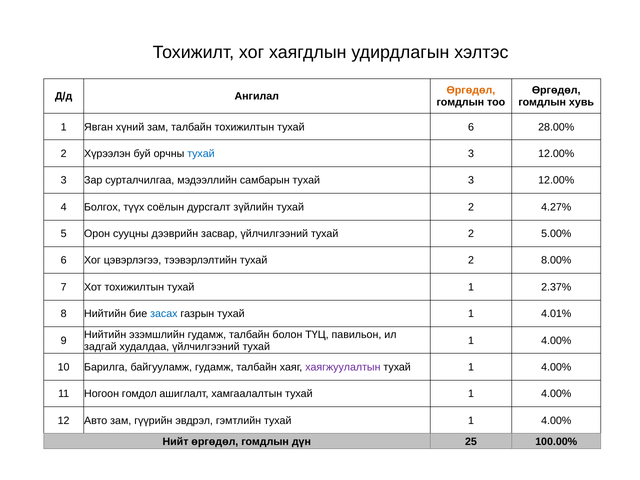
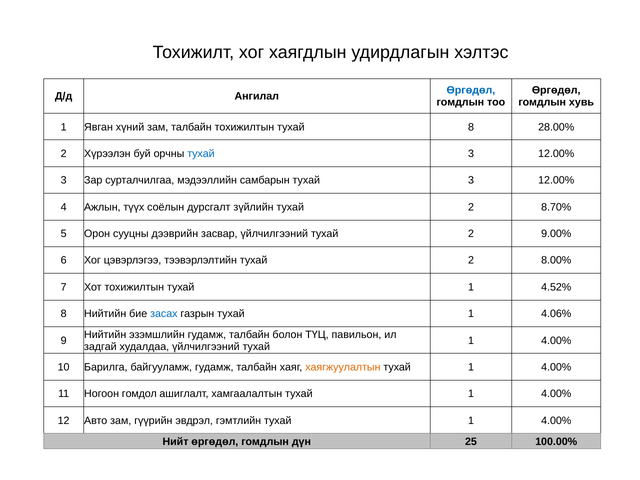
Өргөдөл at (471, 90) colour: orange -> blue
тухай 6: 6 -> 8
Болгох: Болгох -> Ажлын
4.27%: 4.27% -> 8.70%
5.00%: 5.00% -> 9.00%
2.37%: 2.37% -> 4.52%
4.01%: 4.01% -> 4.06%
хаягжуулалтын colour: purple -> orange
